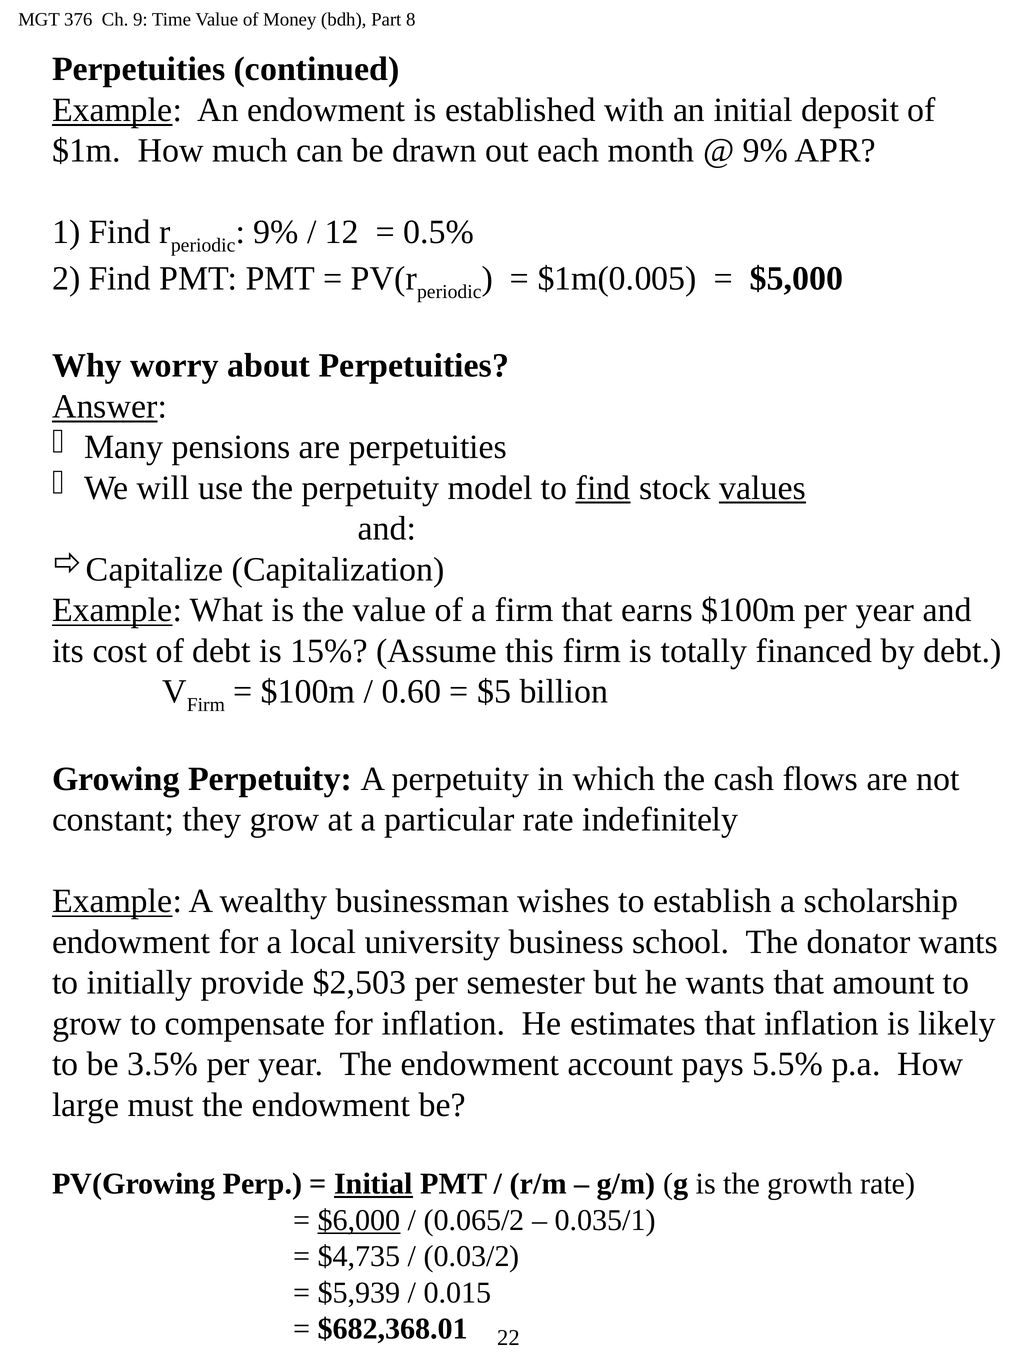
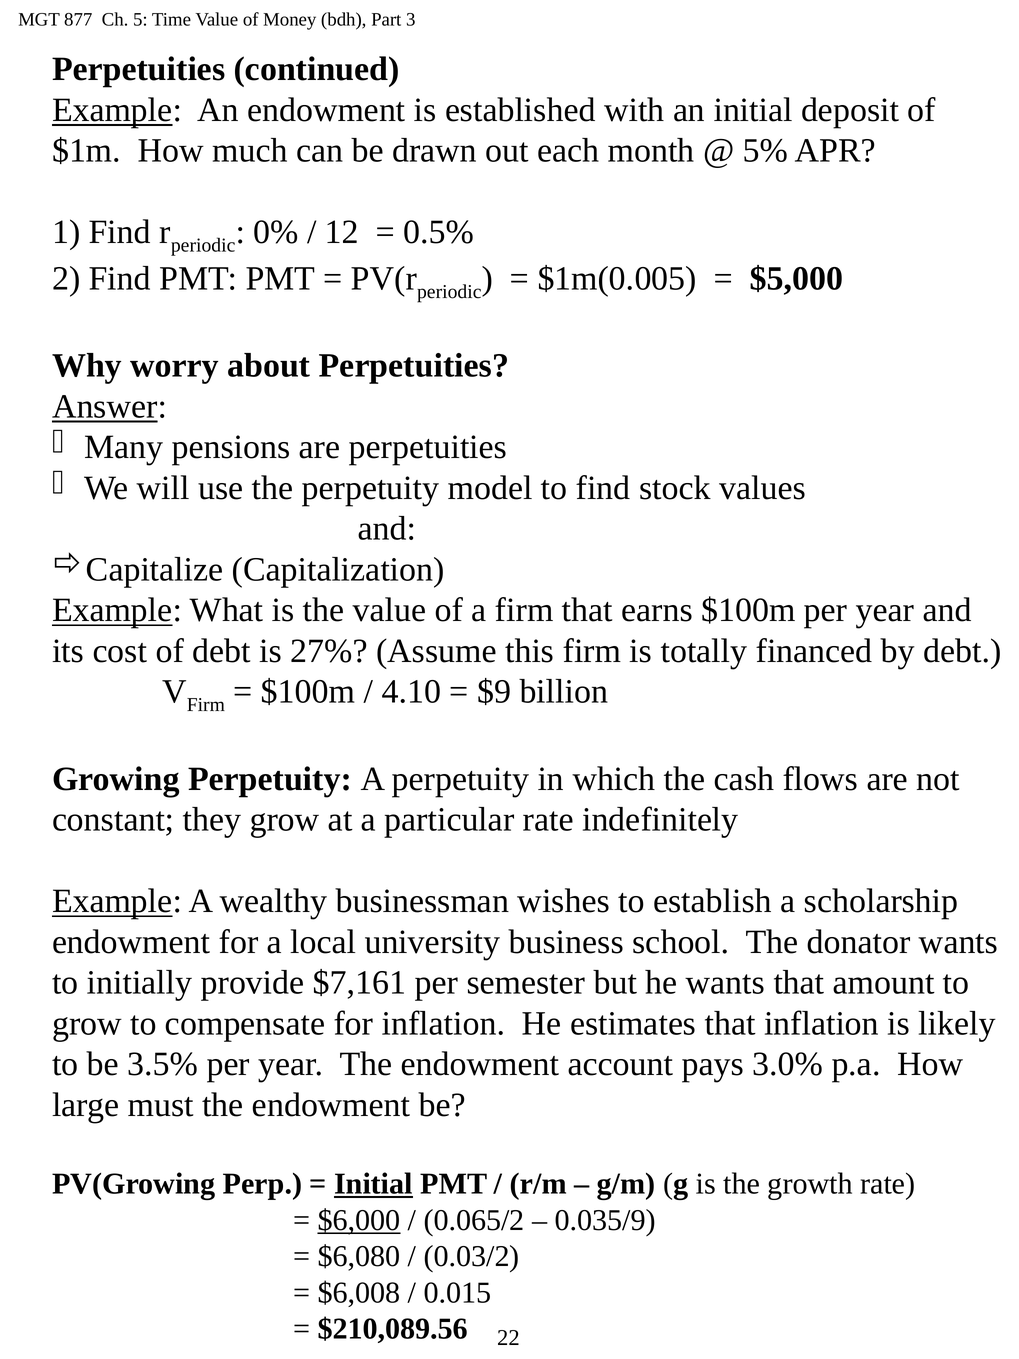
376: 376 -> 877
9: 9 -> 5
8: 8 -> 3
9% at (766, 151): 9% -> 5%
9% at (276, 232): 9% -> 0%
find at (603, 488) underline: present -> none
values underline: present -> none
15%: 15% -> 27%
0.60: 0.60 -> 4.10
$5: $5 -> $9
$2,503: $2,503 -> $7,161
5.5%: 5.5% -> 3.0%
0.035/1: 0.035/1 -> 0.035/9
$4,735: $4,735 -> $6,080
$5,939: $5,939 -> $6,008
$682,368.01: $682,368.01 -> $210,089.56
